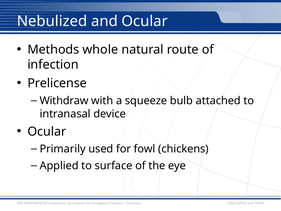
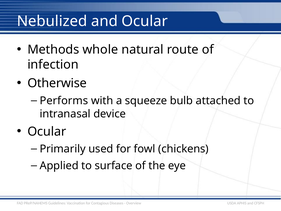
Prelicense: Prelicense -> Otherwise
Withdraw: Withdraw -> Performs
